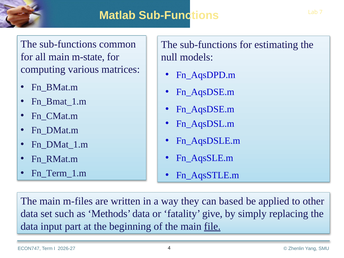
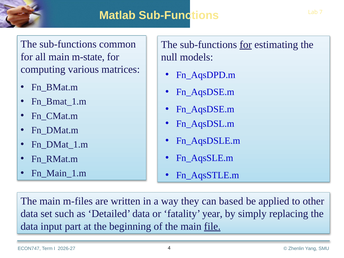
for at (246, 45) underline: none -> present
Fn_Term_1.m: Fn_Term_1.m -> Fn_Main_1.m
Methods: Methods -> Detailed
give: give -> year
